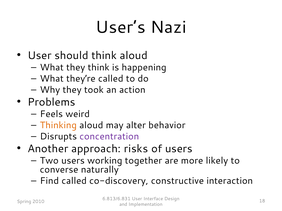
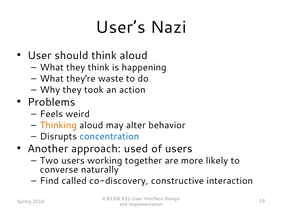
called at (111, 79): called -> waste
concentration colour: purple -> blue
risks: risks -> used
